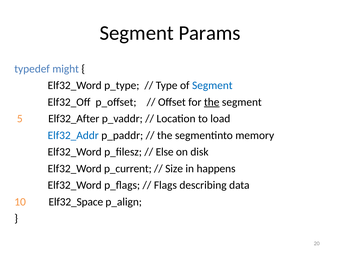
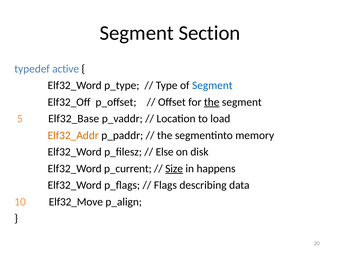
Params: Params -> Section
might: might -> active
Elf32_After: Elf32_After -> Elf32_Base
Elf32_Addr colour: blue -> orange
Size underline: none -> present
Elf32_Space: Elf32_Space -> Elf32_Move
